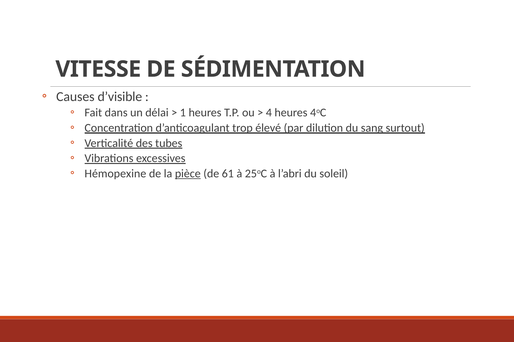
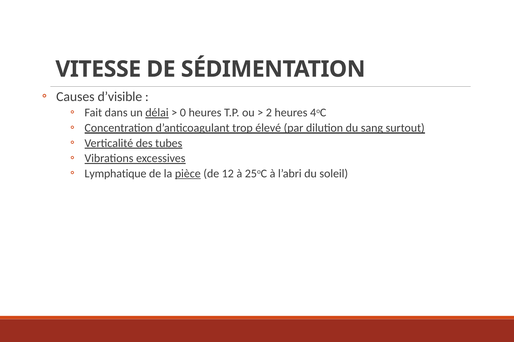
délai underline: none -> present
1: 1 -> 0
4: 4 -> 2
Hémopexine: Hémopexine -> Lymphatique
61: 61 -> 12
